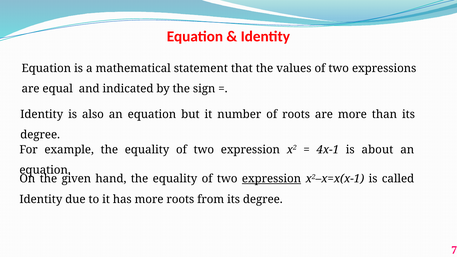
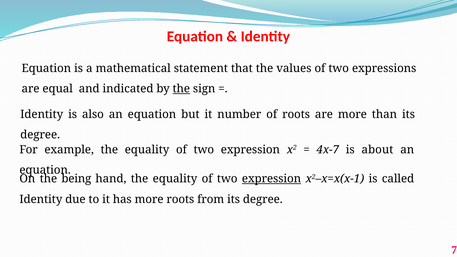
the at (181, 89) underline: none -> present
4x-1: 4x-1 -> 4x-7
given: given -> being
